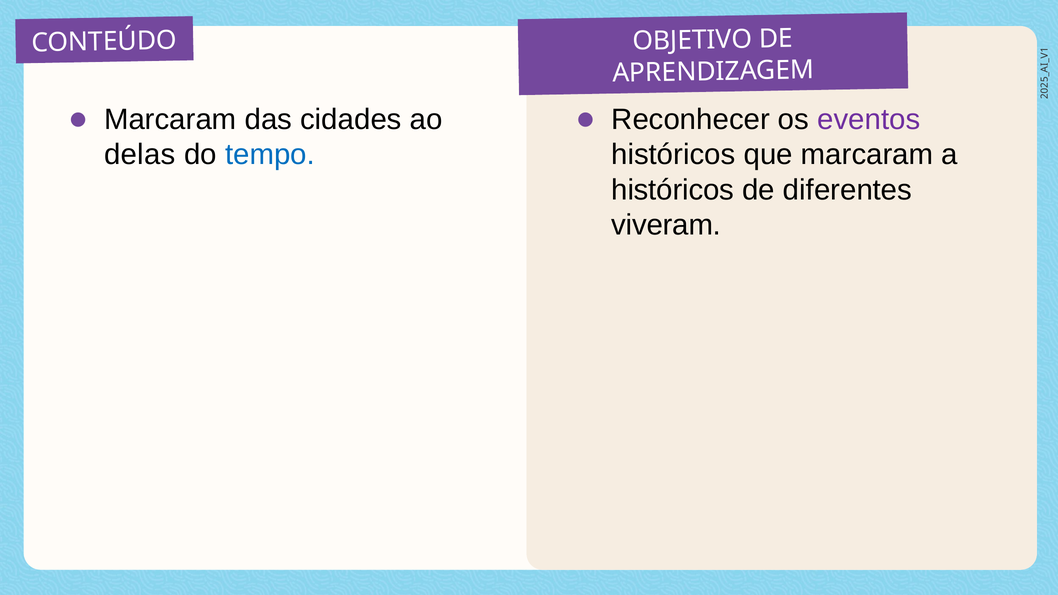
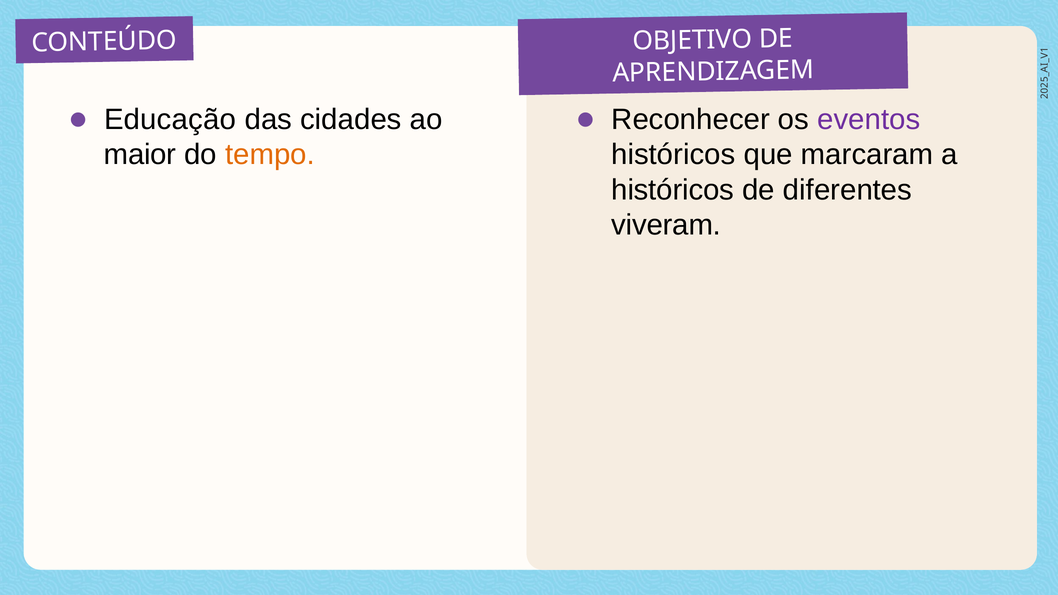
Marcaram at (170, 119): Marcaram -> Educação
delas: delas -> maior
tempo colour: blue -> orange
